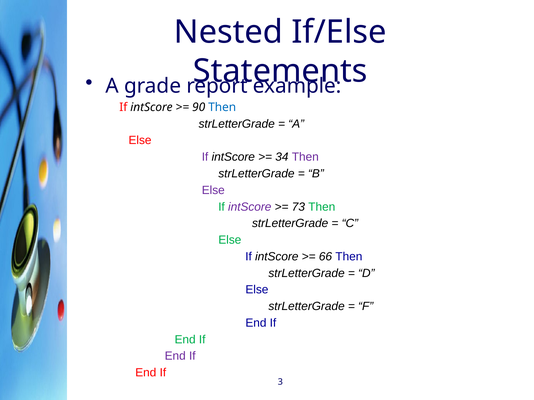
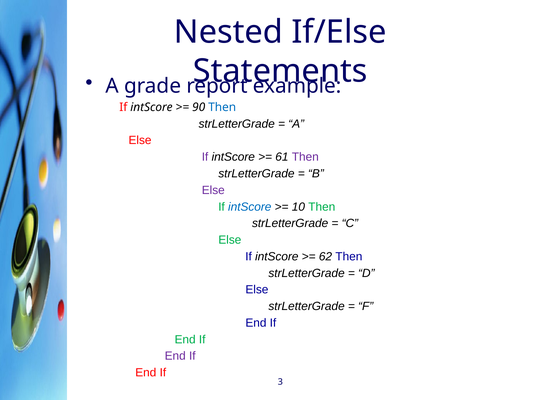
34: 34 -> 61
intScore at (250, 207) colour: purple -> blue
73: 73 -> 10
66: 66 -> 62
